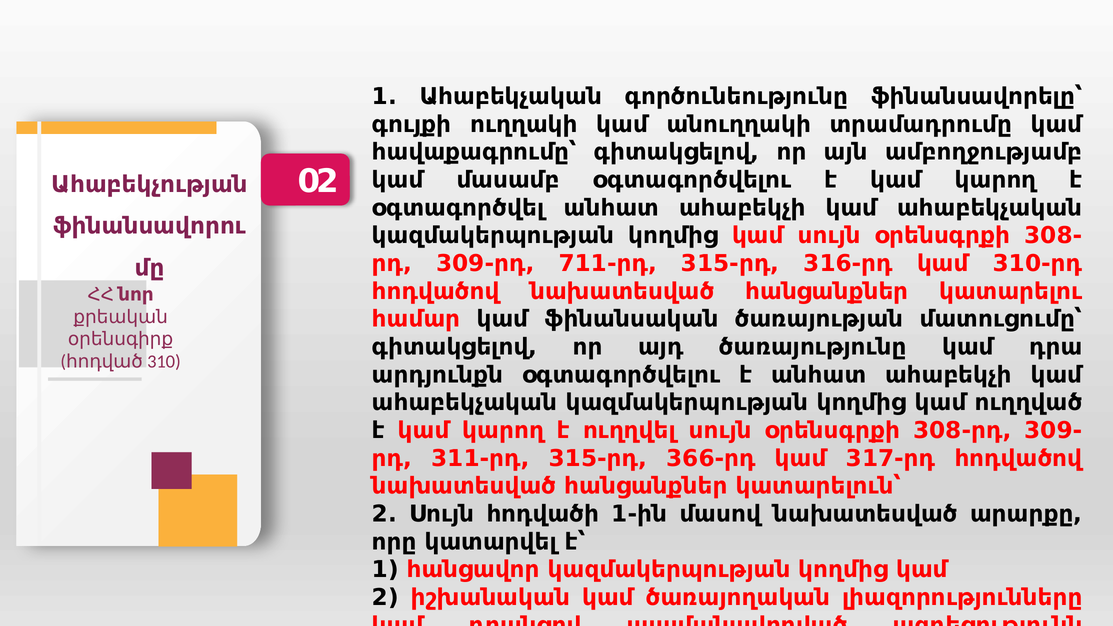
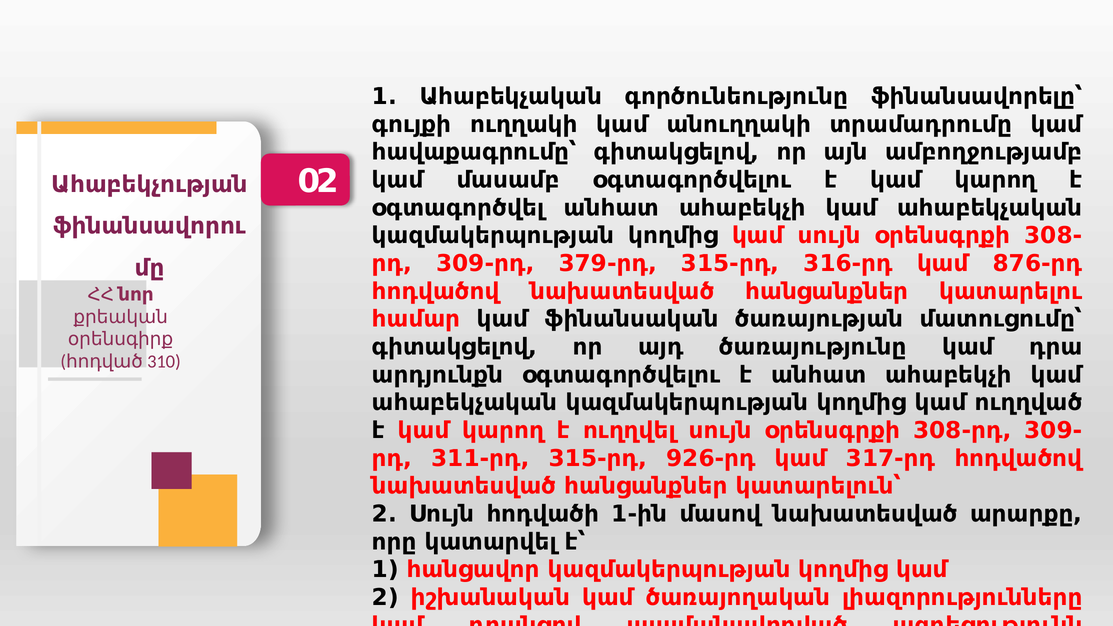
711-րդ: 711-րդ -> 379-րդ
310-րդ: 310-րդ -> 876-րդ
366-րդ: 366-րդ -> 926-րդ
